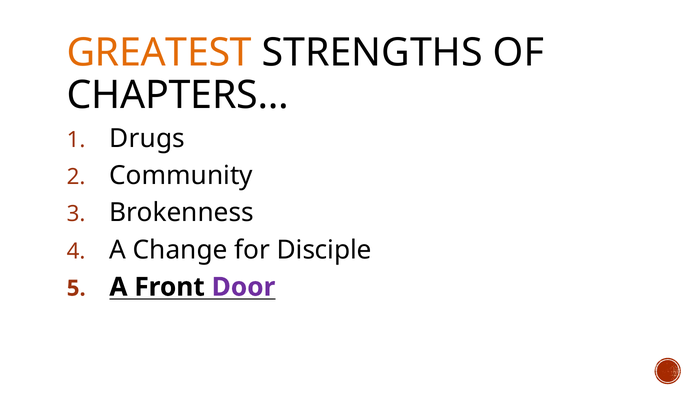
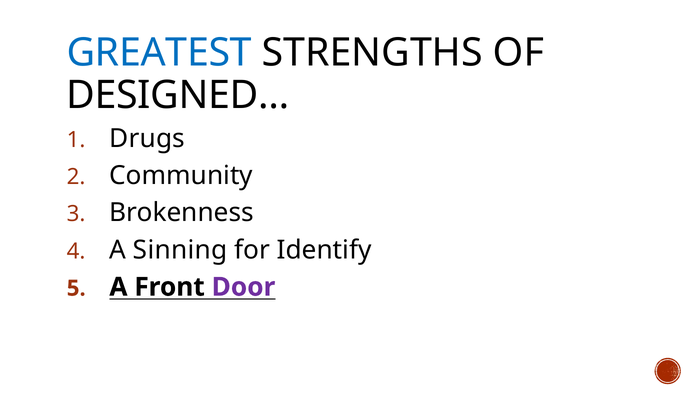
GREATEST colour: orange -> blue
CHAPTERS…: CHAPTERS… -> DESIGNED…
Change: Change -> Sinning
Disciple: Disciple -> Identify
